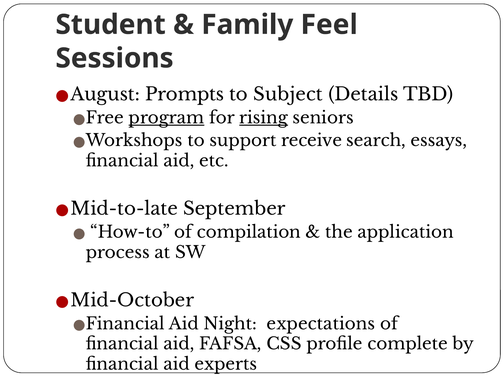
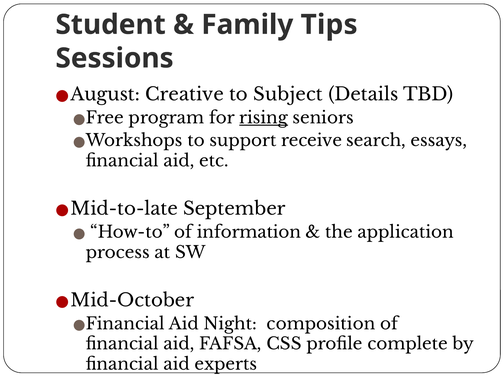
Feel: Feel -> Tips
Prompts: Prompts -> Creative
program underline: present -> none
compilation: compilation -> information
expectations: expectations -> composition
